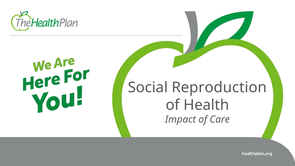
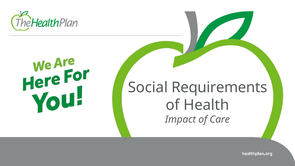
Reproduction: Reproduction -> Requirements
